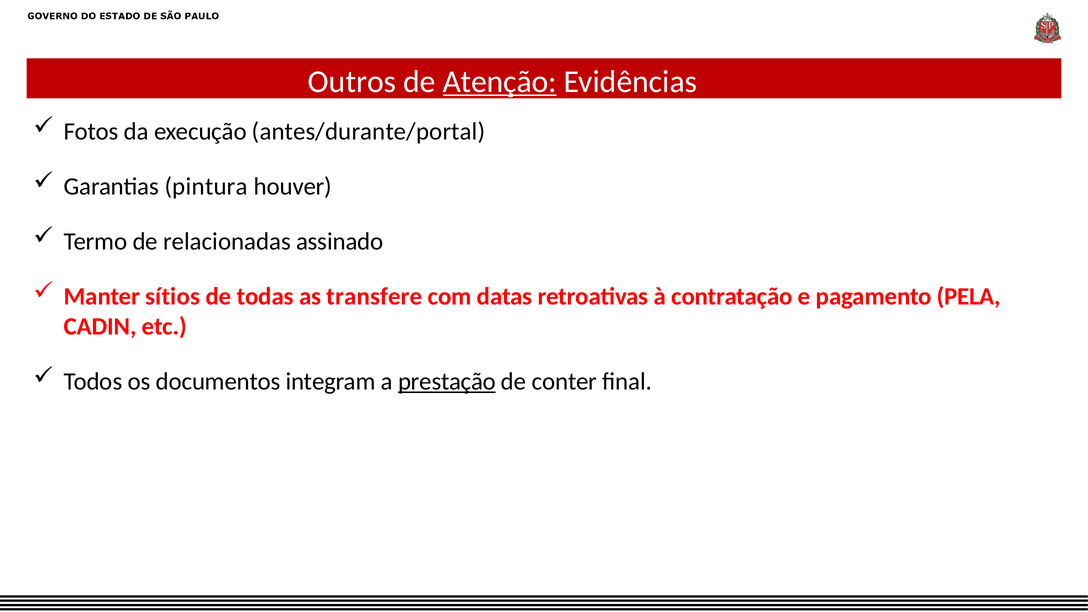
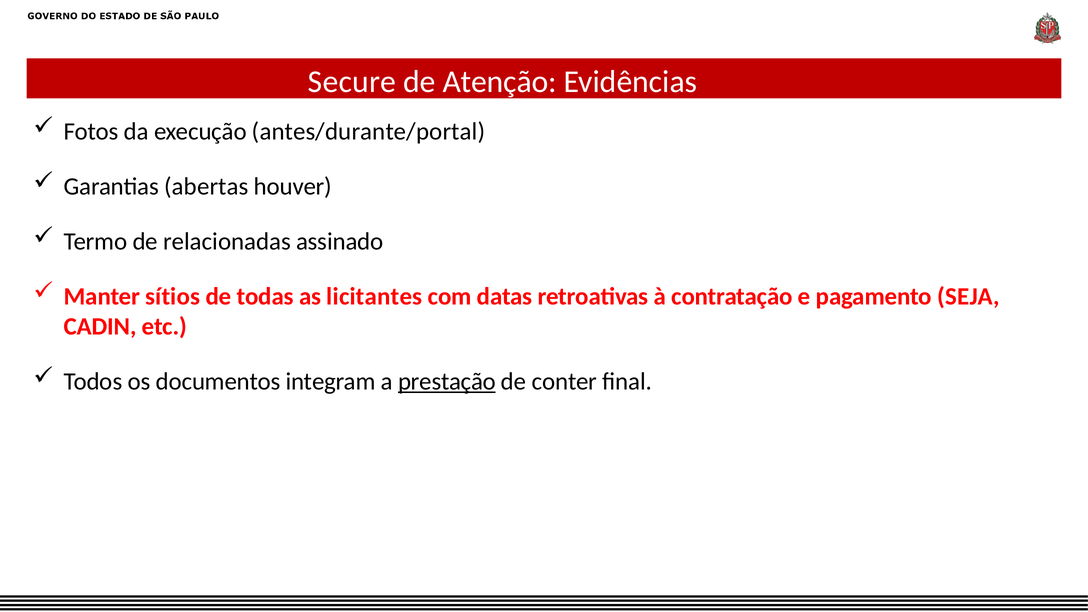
Outros: Outros -> Secure
Atenção underline: present -> none
pintura: pintura -> abertas
transfere: transfere -> licitantes
PELA: PELA -> SEJA
